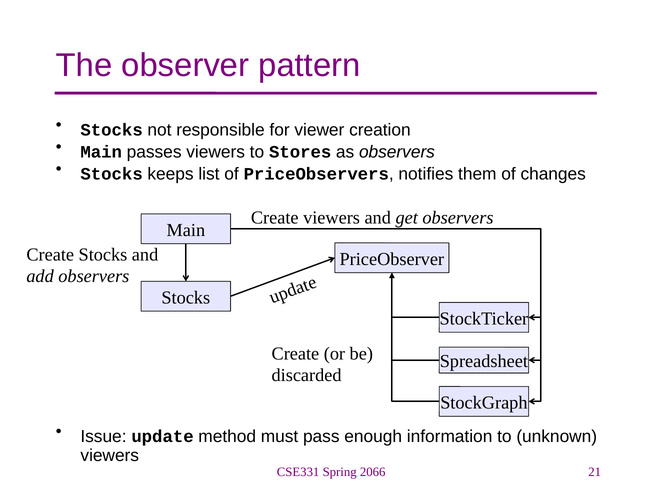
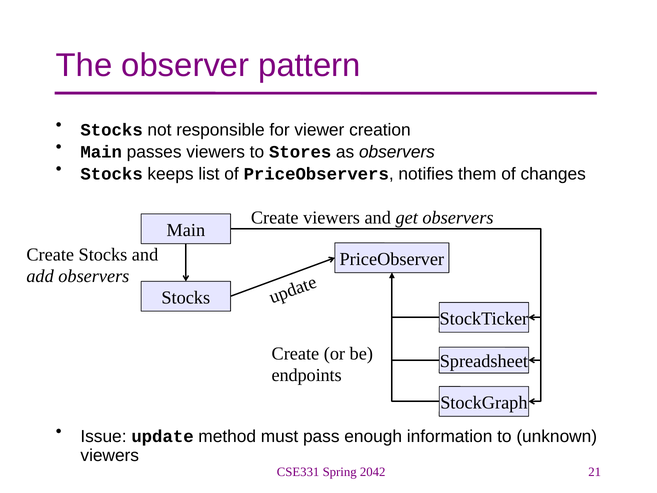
discarded: discarded -> endpoints
2066: 2066 -> 2042
